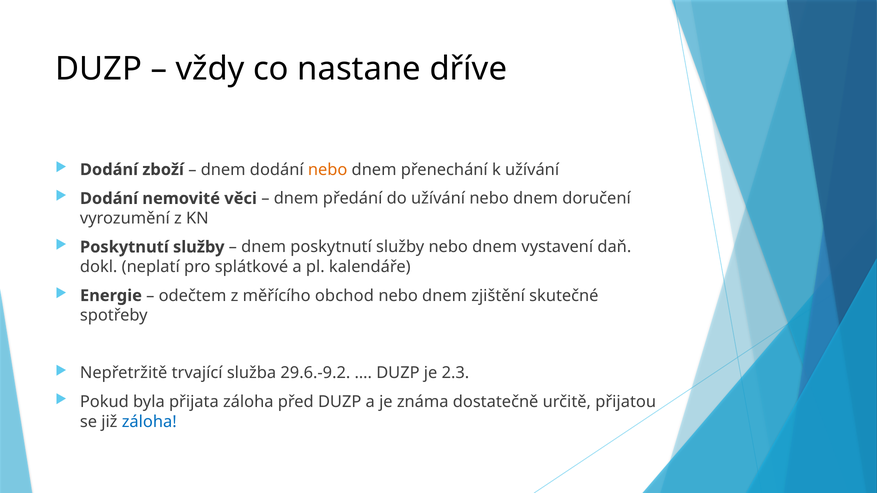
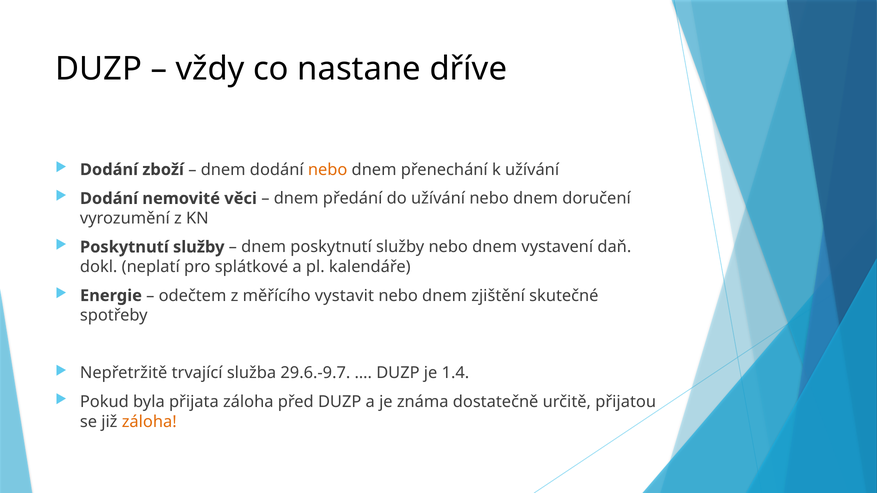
obchod: obchod -> vystavit
29.6.-9.2: 29.6.-9.2 -> 29.6.-9.7
2.3: 2.3 -> 1.4
záloha at (149, 422) colour: blue -> orange
